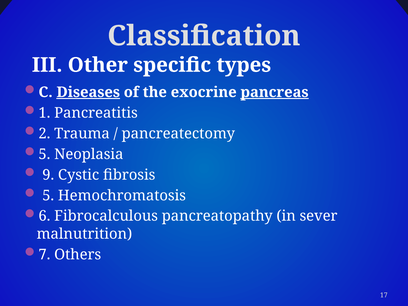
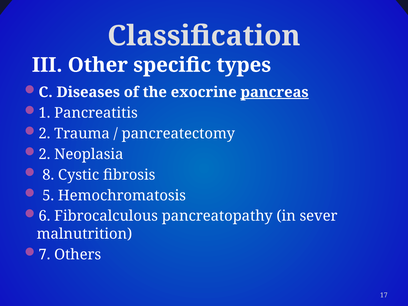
Diseases underline: present -> none
5 at (44, 154): 5 -> 2
9: 9 -> 8
